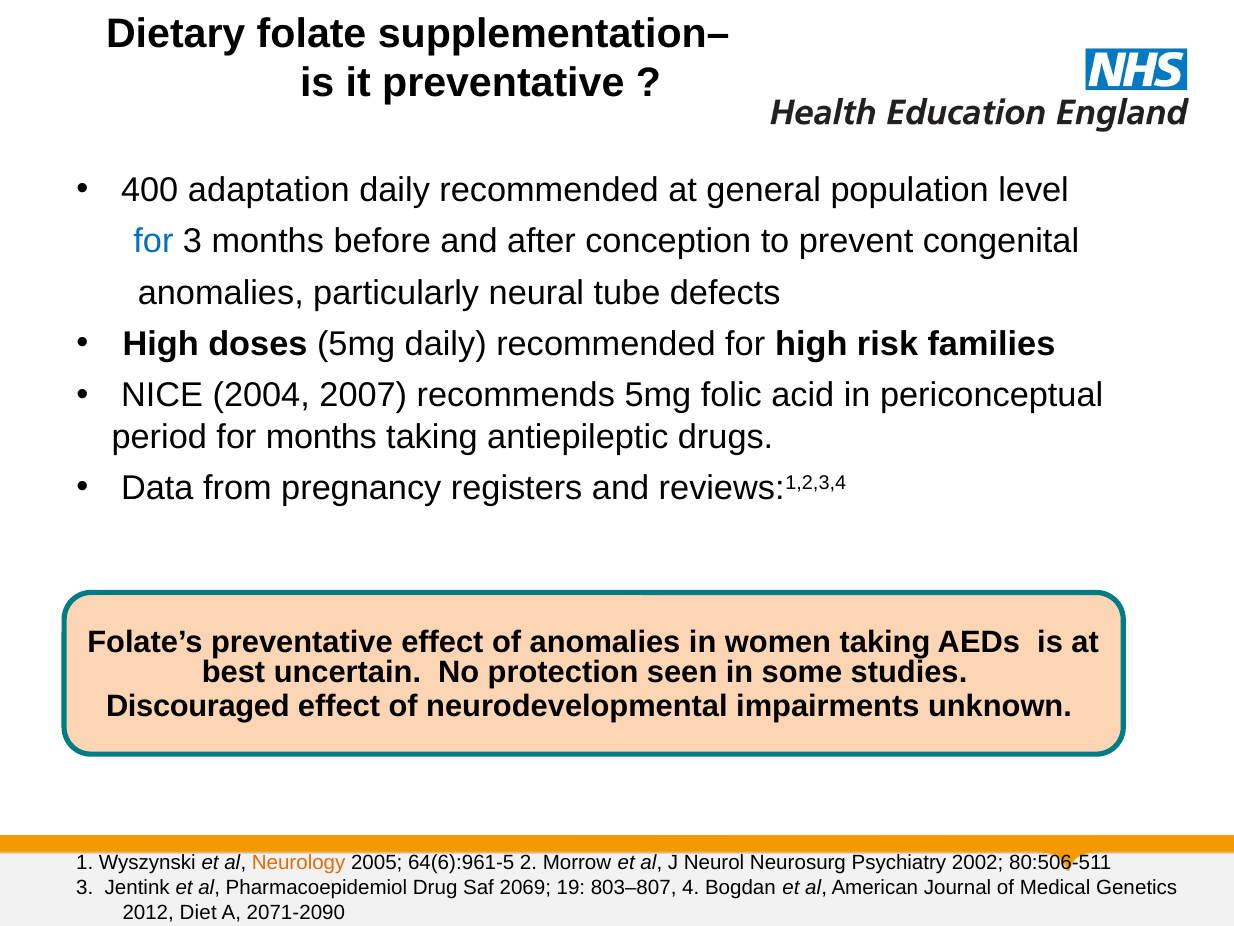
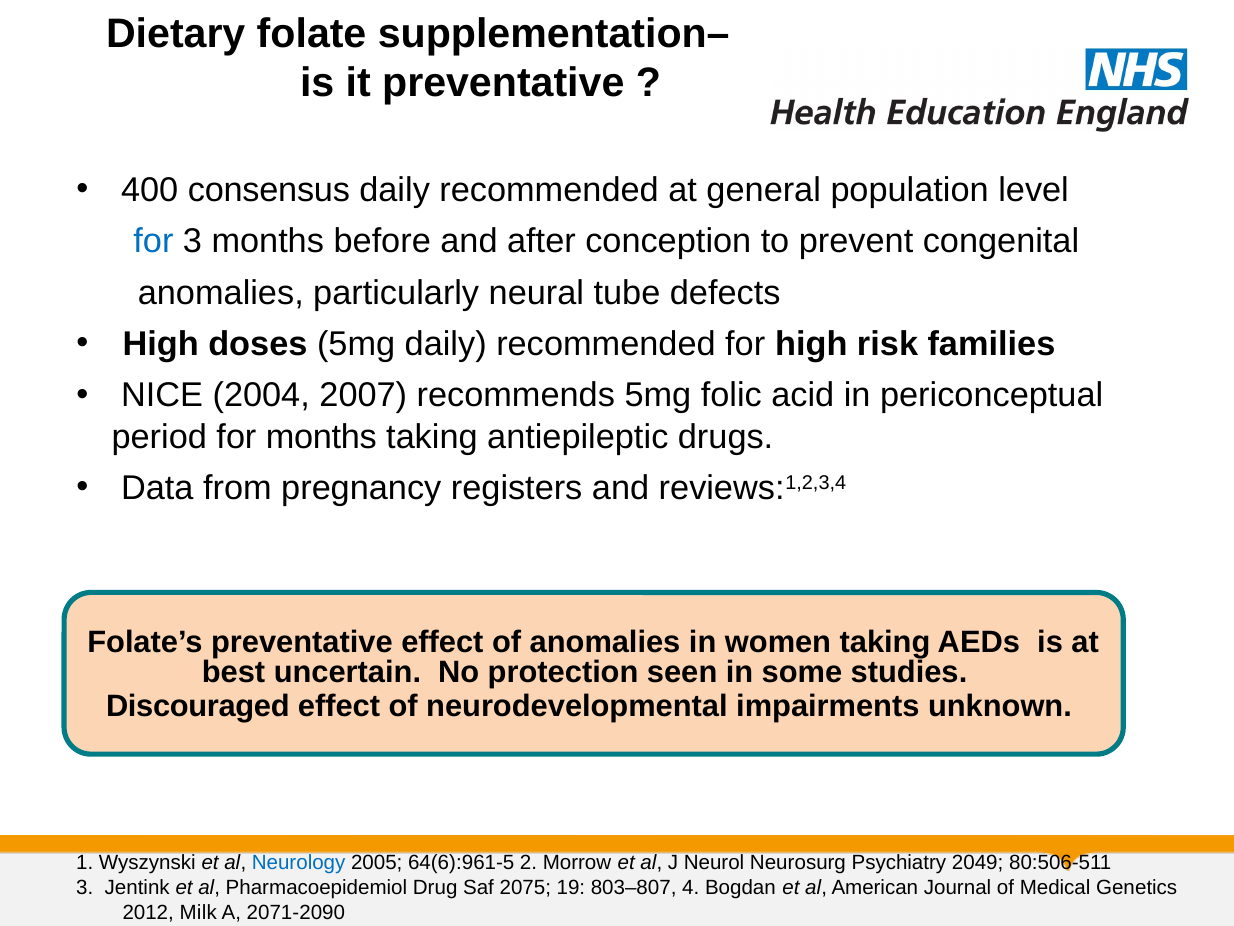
adaptation: adaptation -> consensus
Neurology colour: orange -> blue
2002: 2002 -> 2049
2069: 2069 -> 2075
Diet: Diet -> Milk
